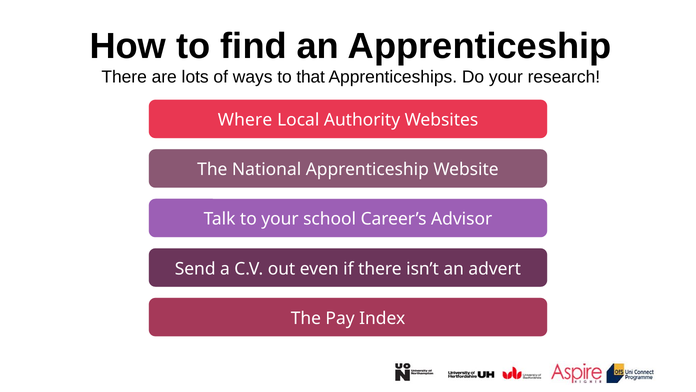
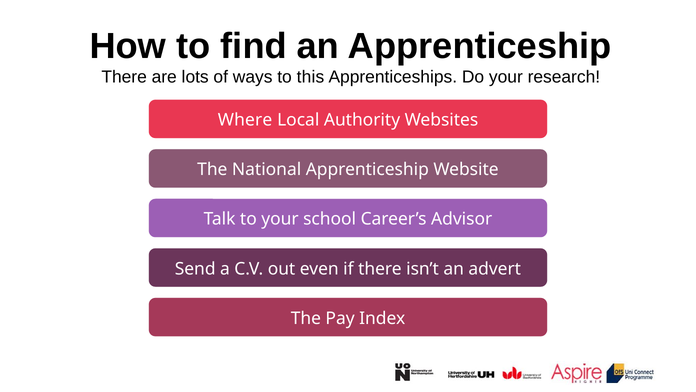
that: that -> this
